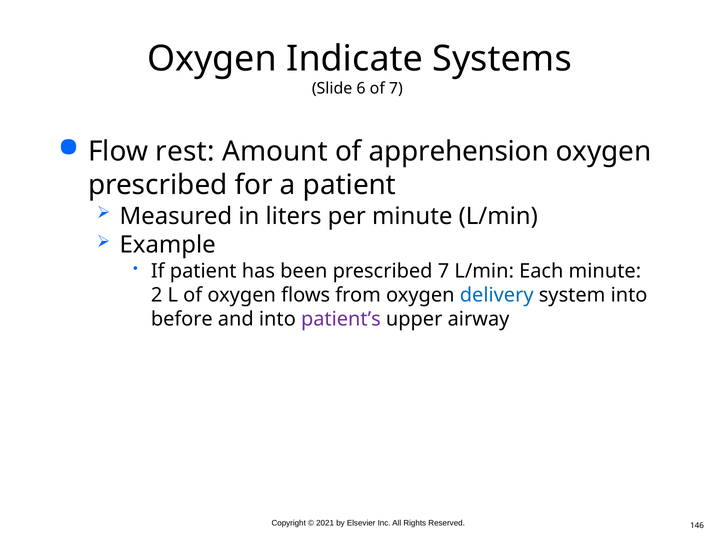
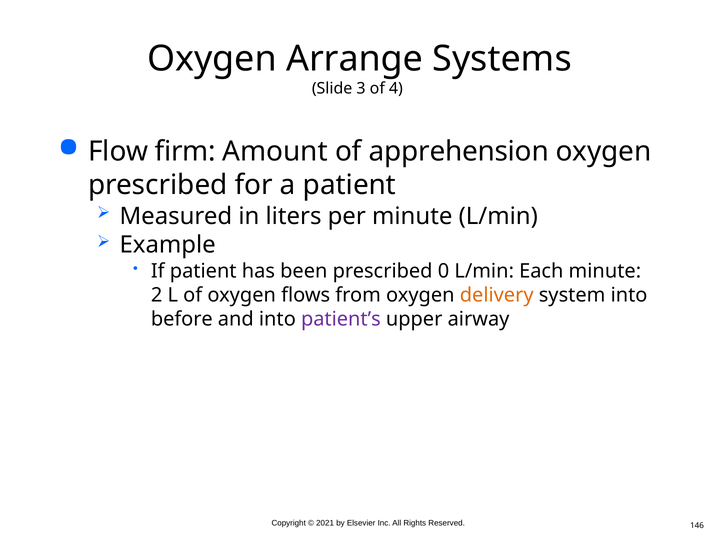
Indicate: Indicate -> Arrange
6: 6 -> 3
of 7: 7 -> 4
rest: rest -> firm
prescribed 7: 7 -> 0
delivery colour: blue -> orange
